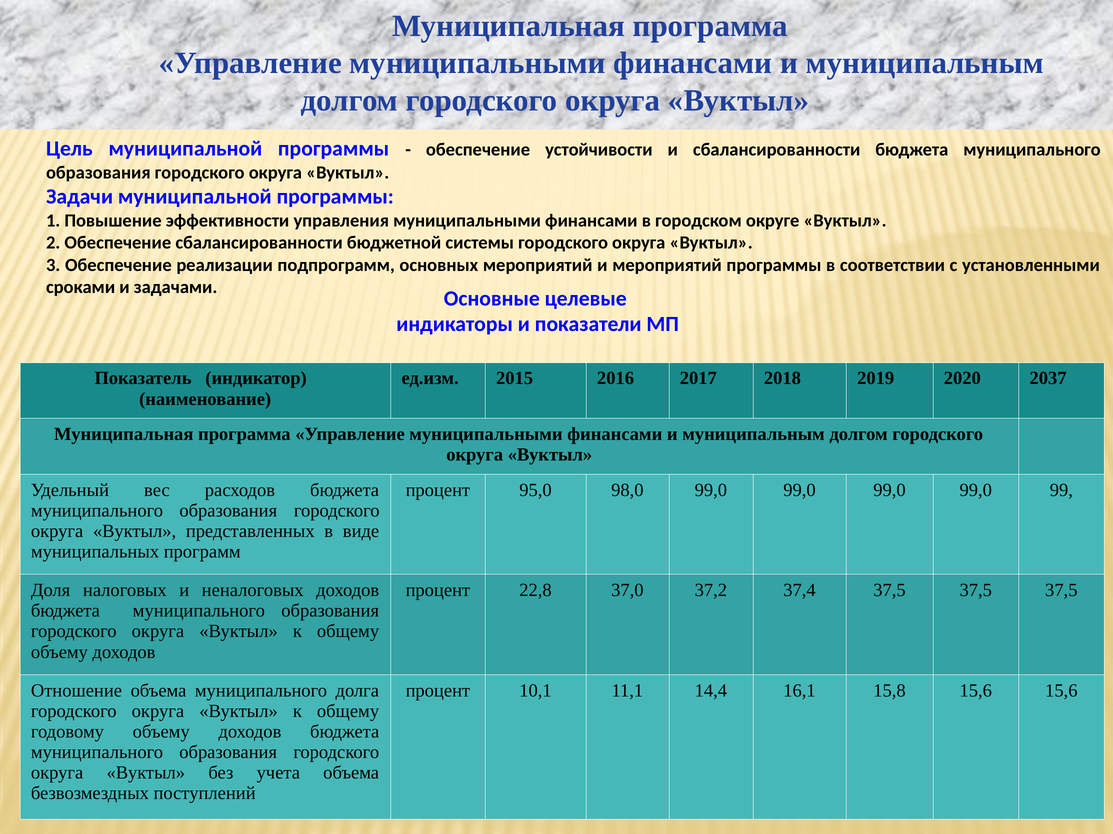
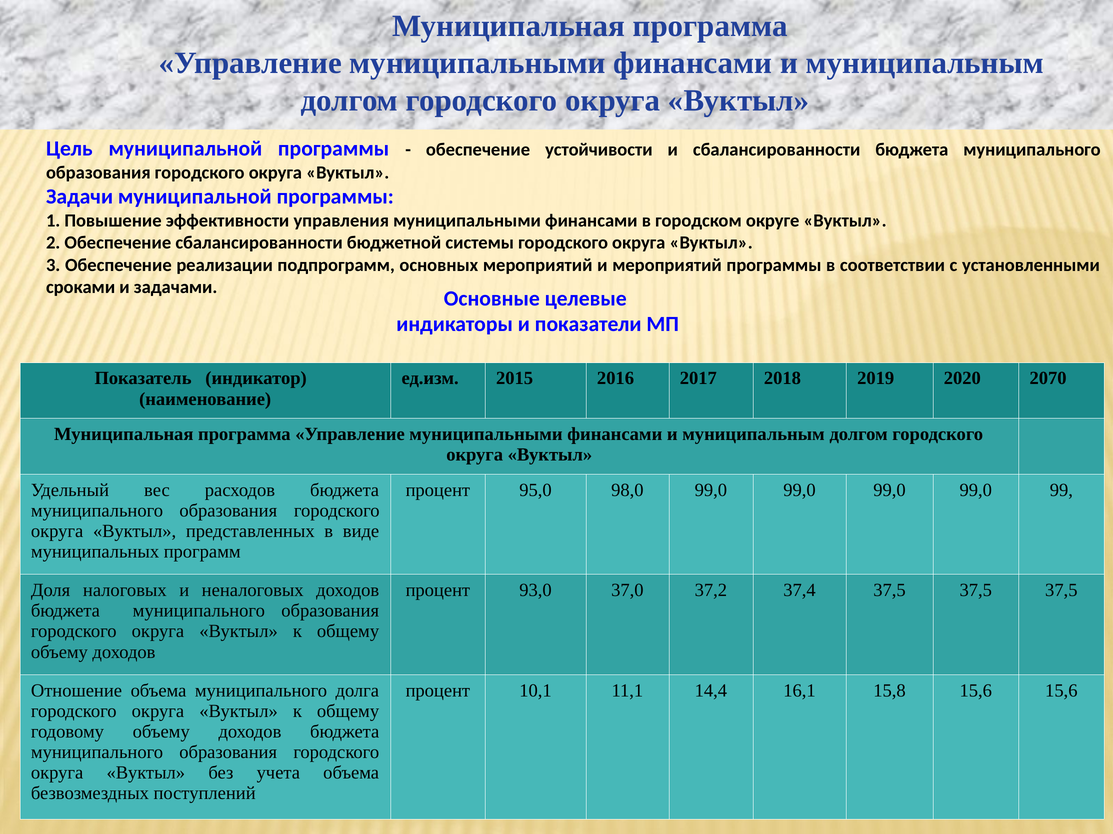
2037: 2037 -> 2070
22,8: 22,8 -> 93,0
